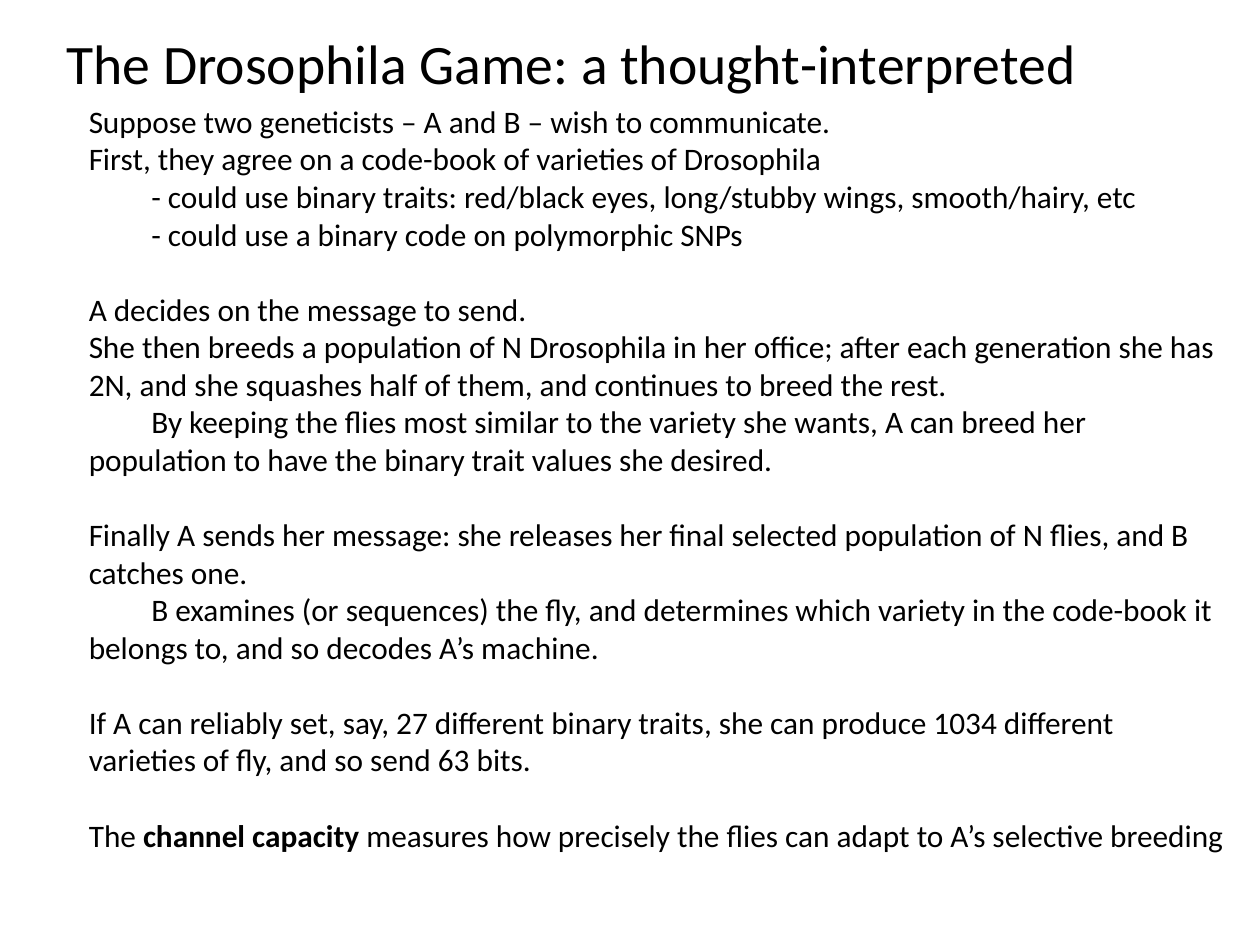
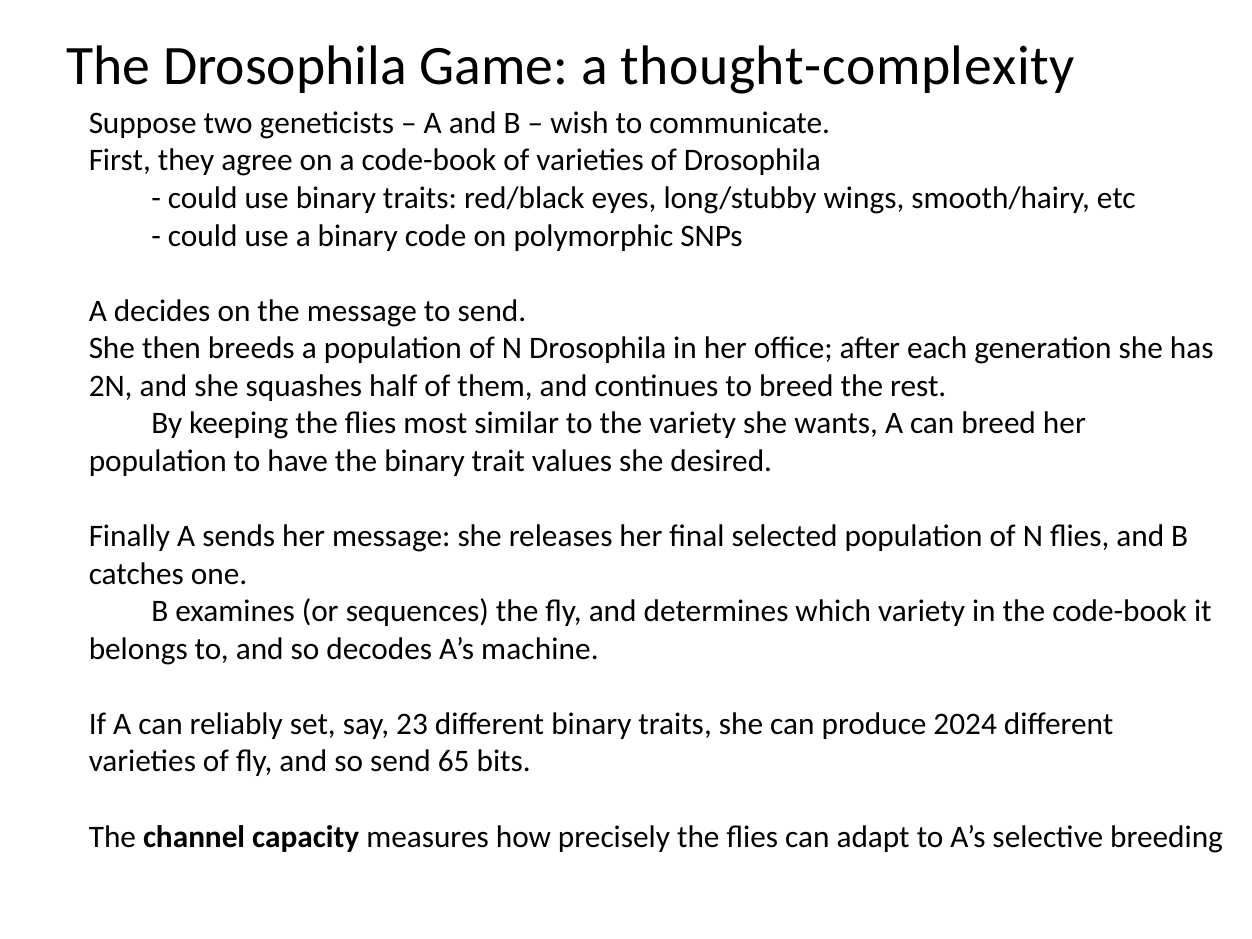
thought-interpreted: thought-interpreted -> thought-complexity
27: 27 -> 23
1034: 1034 -> 2024
63: 63 -> 65
